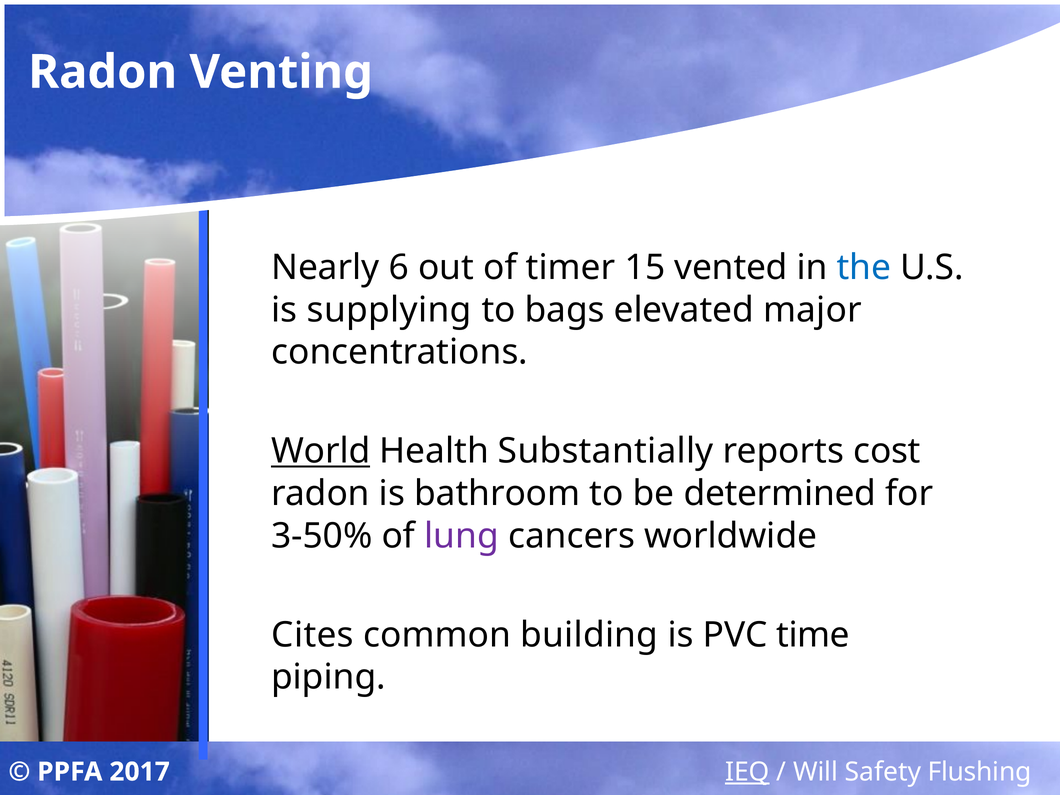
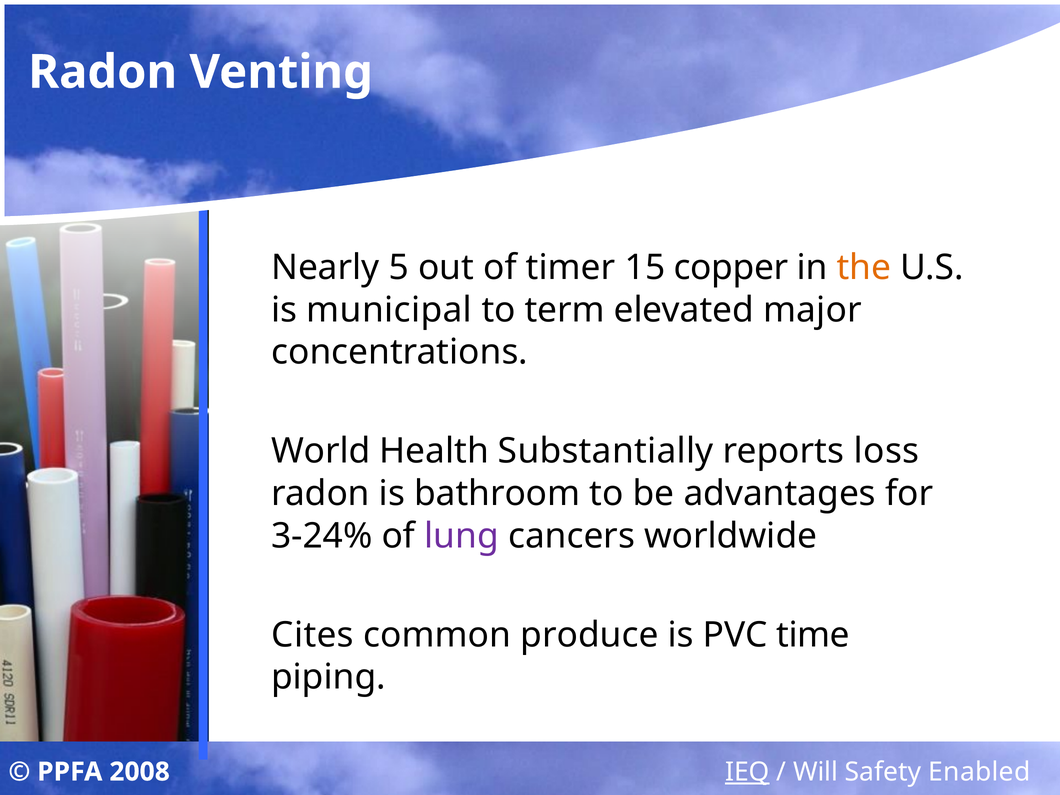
6: 6 -> 5
vented: vented -> copper
the colour: blue -> orange
supplying: supplying -> municipal
bags: bags -> term
World underline: present -> none
cost: cost -> loss
determined: determined -> advantages
3-50%: 3-50% -> 3-24%
building: building -> produce
Flushing: Flushing -> Enabled
2017: 2017 -> 2008
